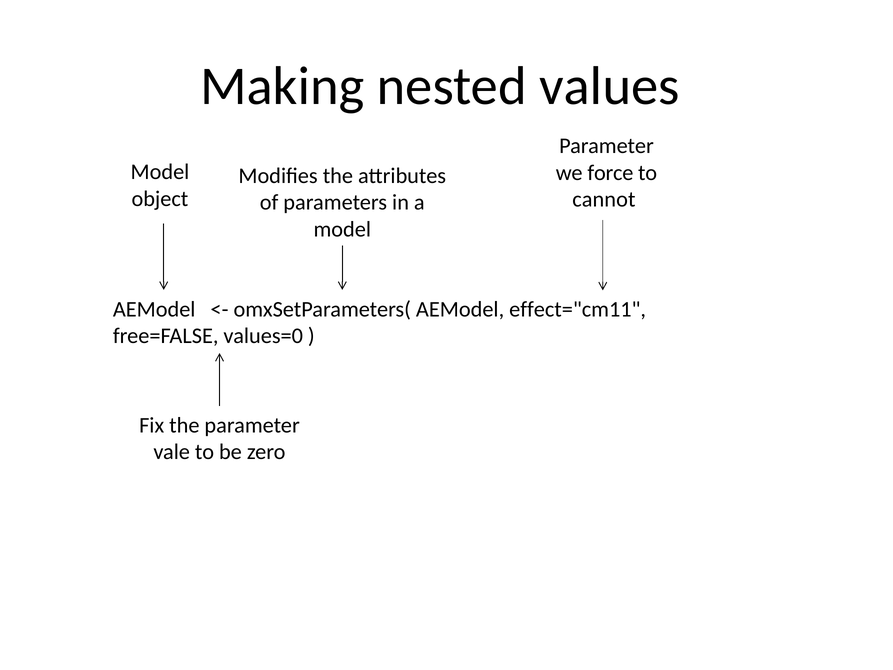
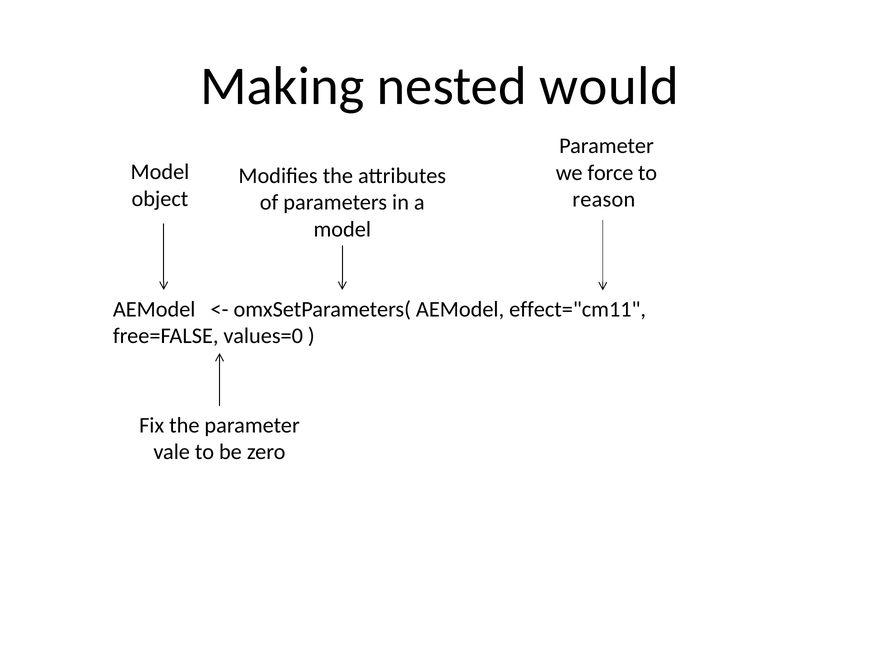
values: values -> would
cannot: cannot -> reason
